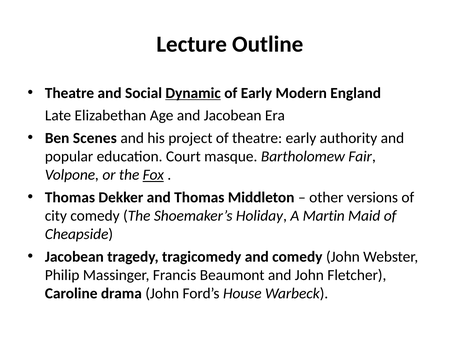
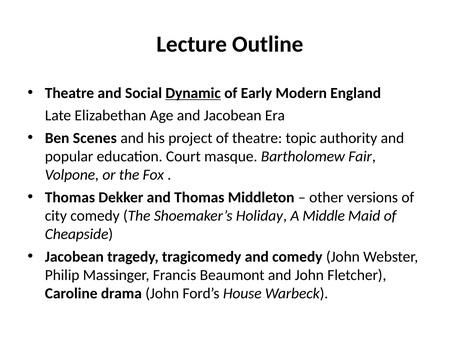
theatre early: early -> topic
Fox underline: present -> none
Martin: Martin -> Middle
